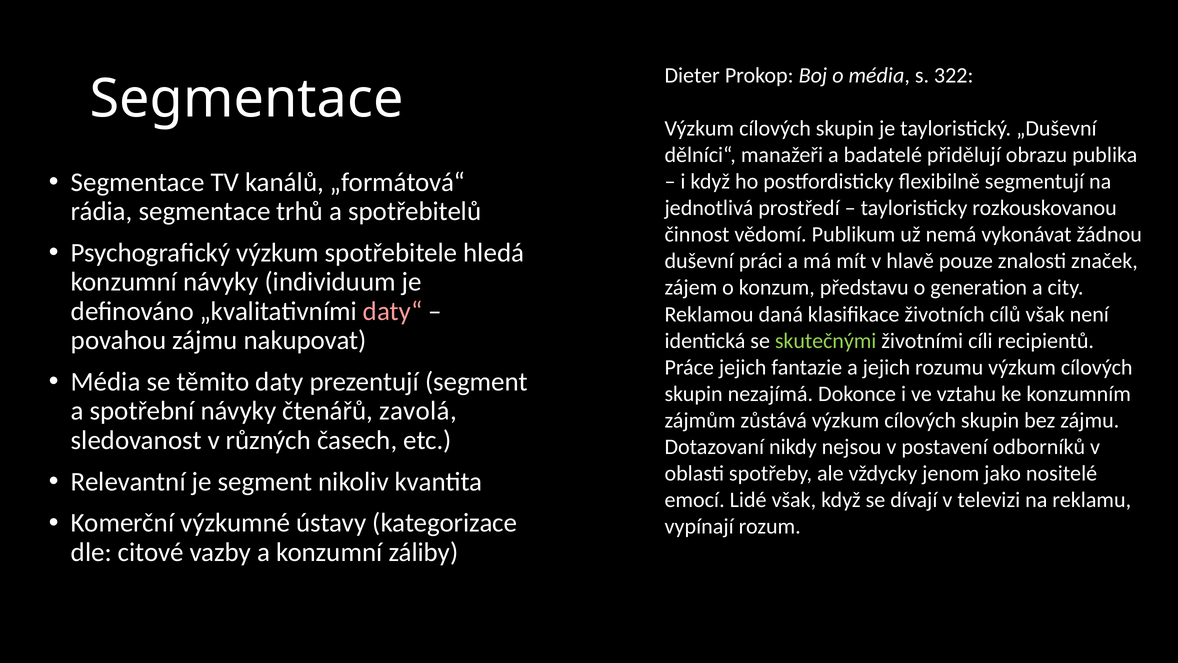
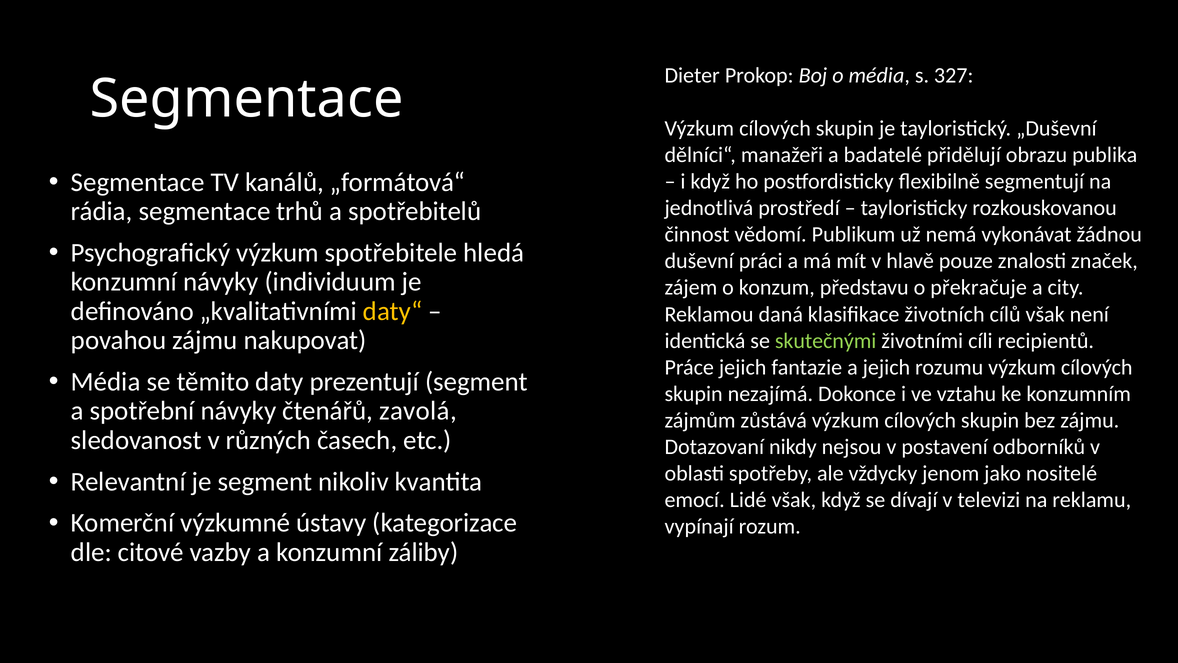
322: 322 -> 327
generation: generation -> překračuje
daty“ colour: pink -> yellow
